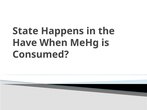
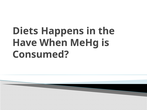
State: State -> Diets
